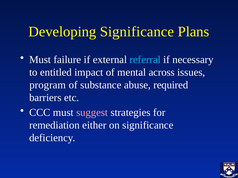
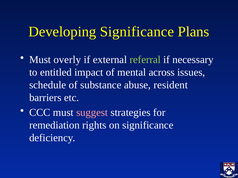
failure: failure -> overly
referral colour: light blue -> light green
program: program -> schedule
required: required -> resident
either: either -> rights
